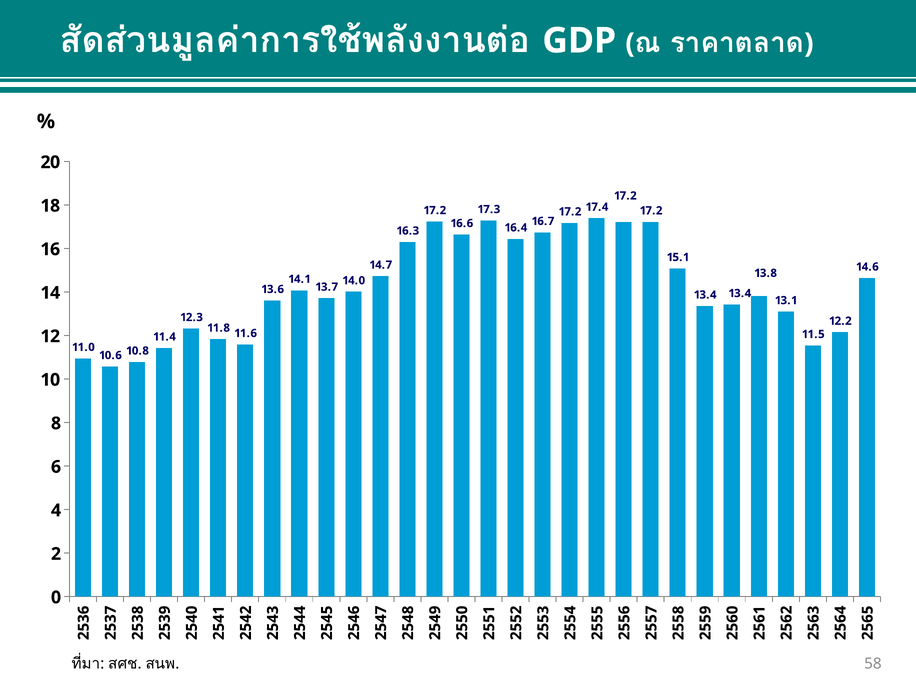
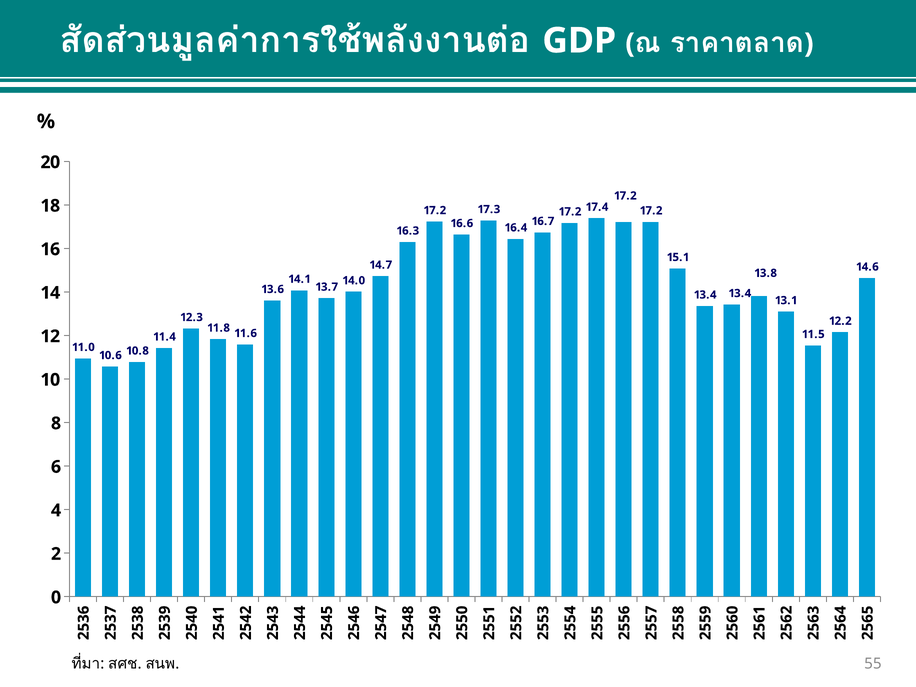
58: 58 -> 55
